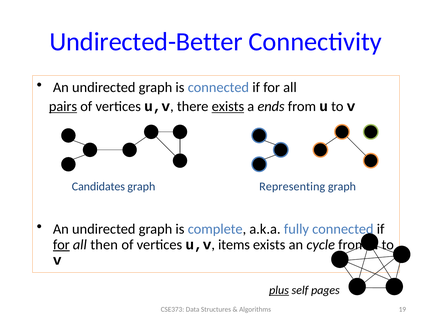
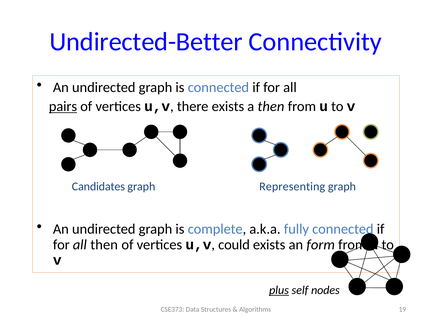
exists at (228, 106) underline: present -> none
a ends: ends -> then
for at (61, 245) underline: present -> none
items: items -> could
cycle: cycle -> form
pages: pages -> nodes
